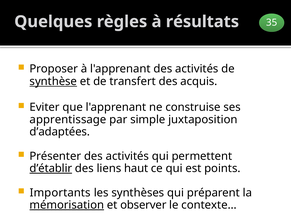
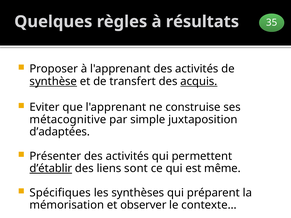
acquis underline: none -> present
apprentissage: apprentissage -> métacognitive
haut: haut -> sont
points: points -> même
Importants: Importants -> Spécifiques
mémorisation underline: present -> none
